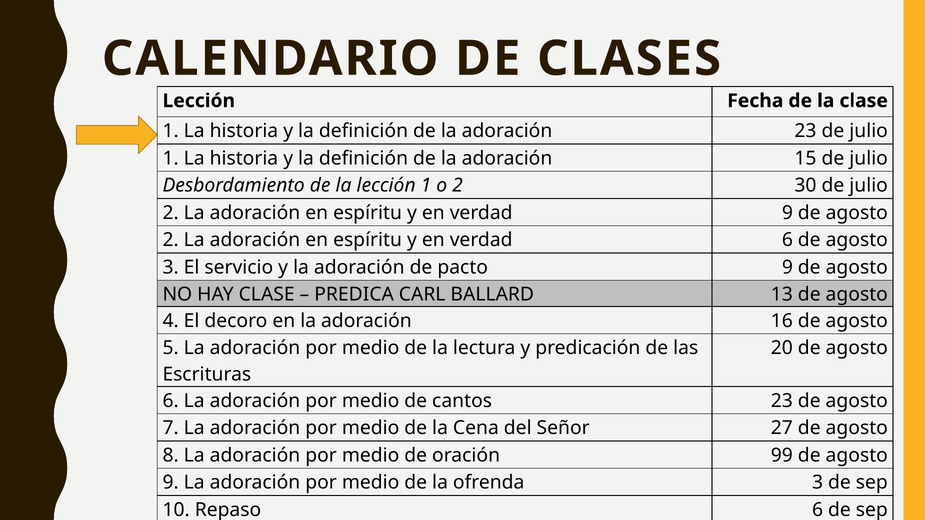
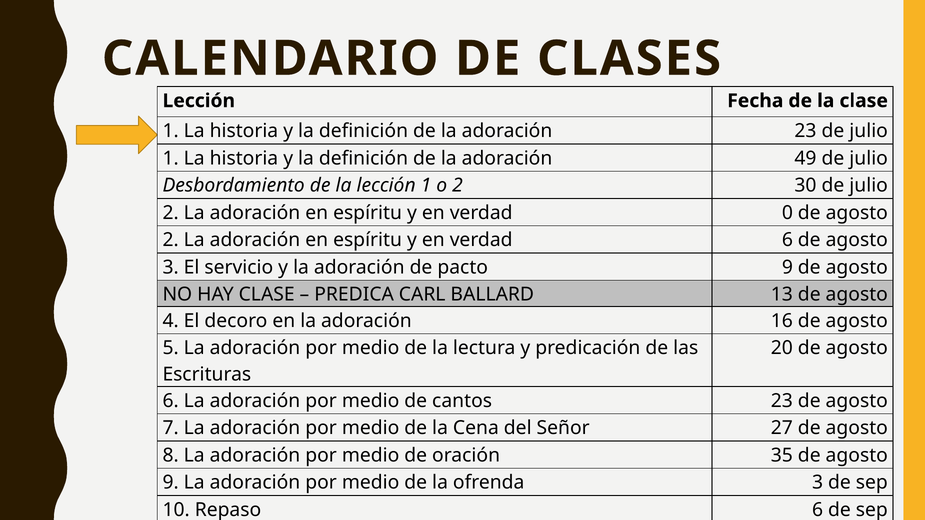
15: 15 -> 49
verdad 9: 9 -> 0
99: 99 -> 35
